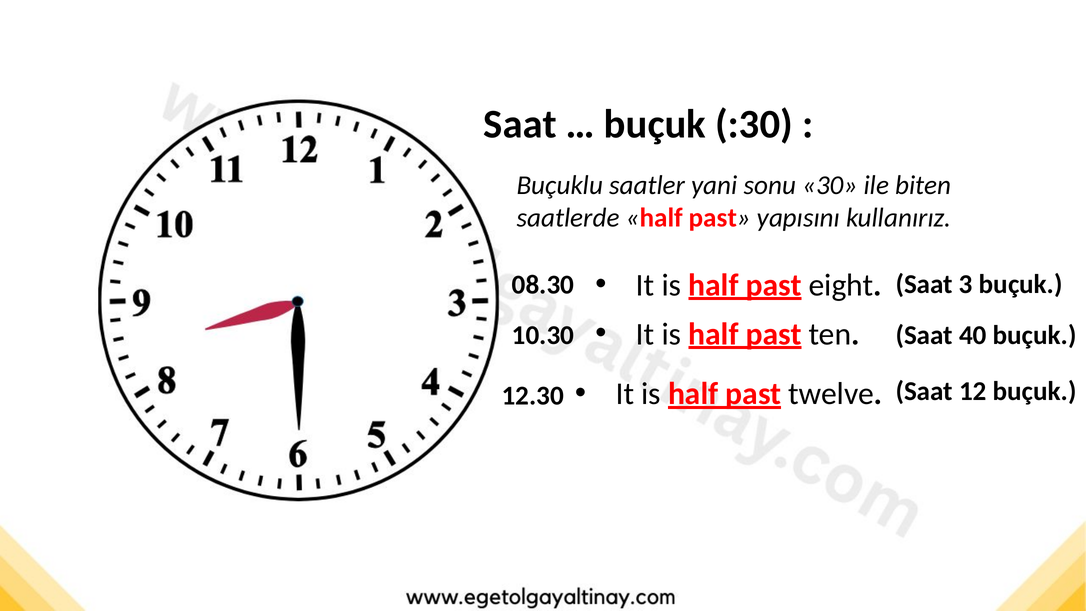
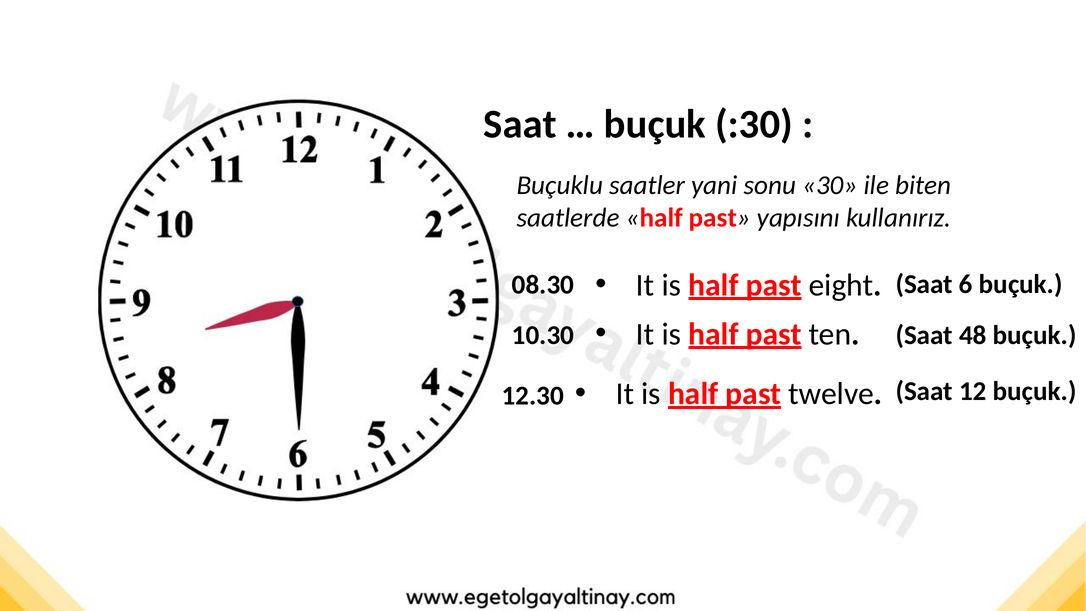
3: 3 -> 6
40: 40 -> 48
